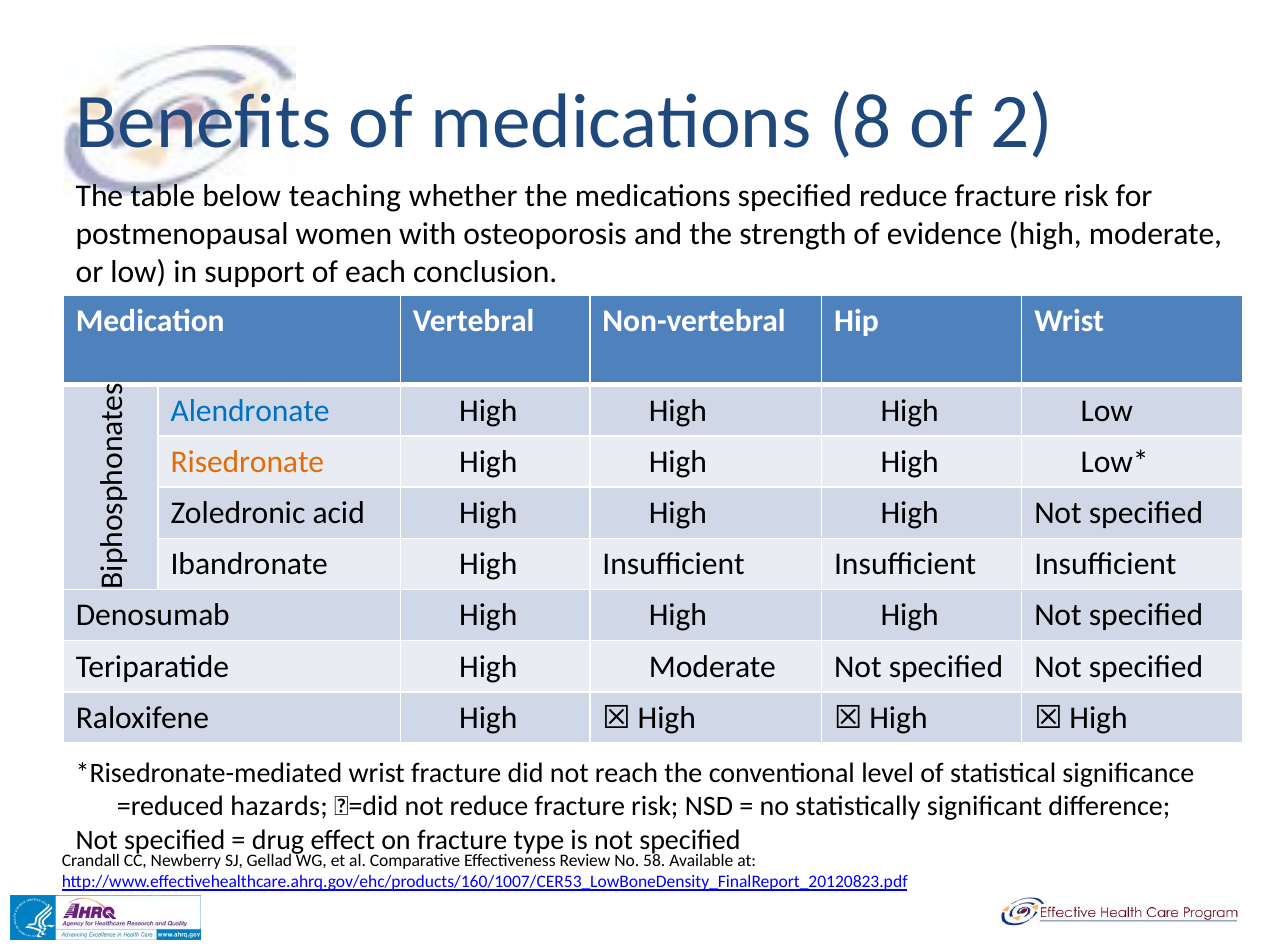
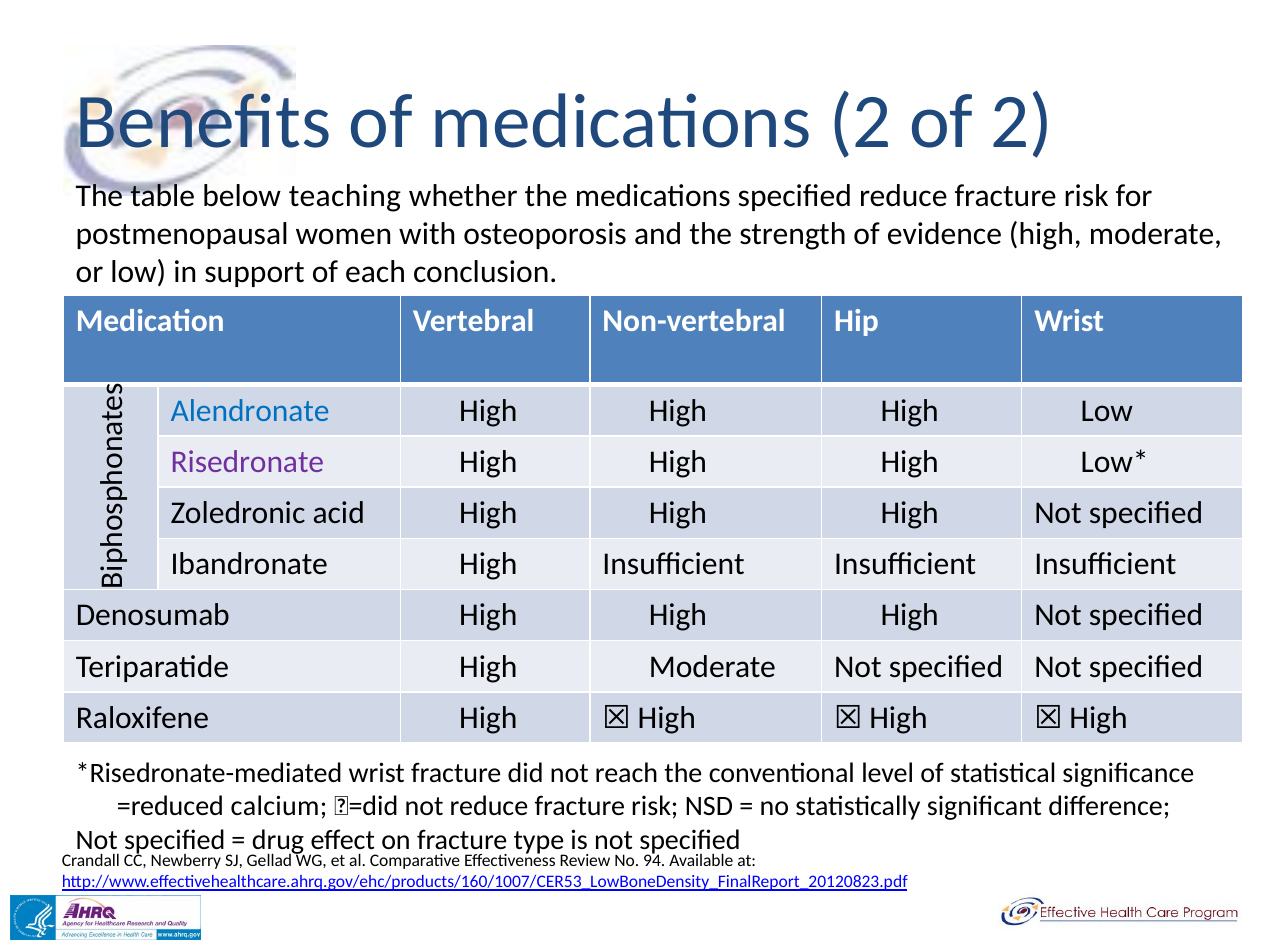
medications 8: 8 -> 2
Risedronate colour: orange -> purple
hazards: hazards -> calcium
58: 58 -> 94
